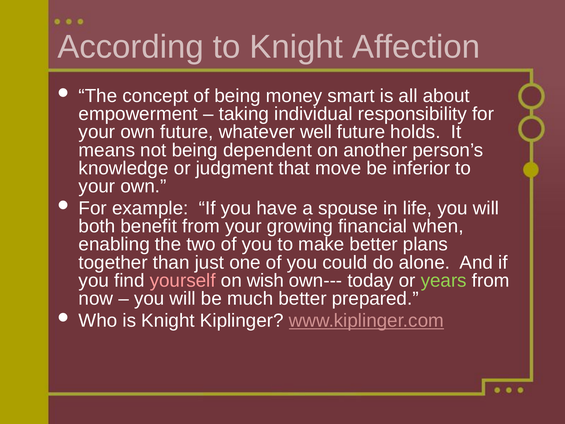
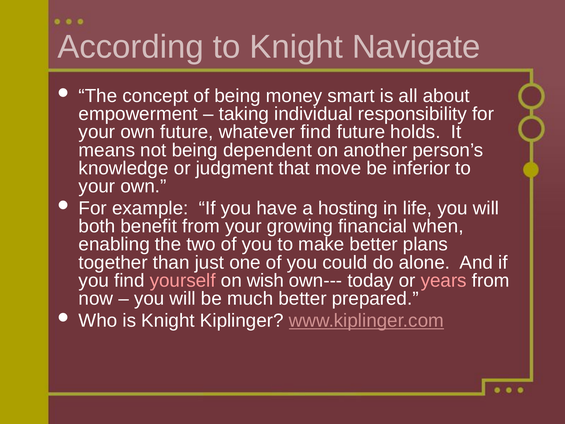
Affection: Affection -> Navigate
whatever well: well -> find
spouse: spouse -> hosting
years colour: light green -> pink
